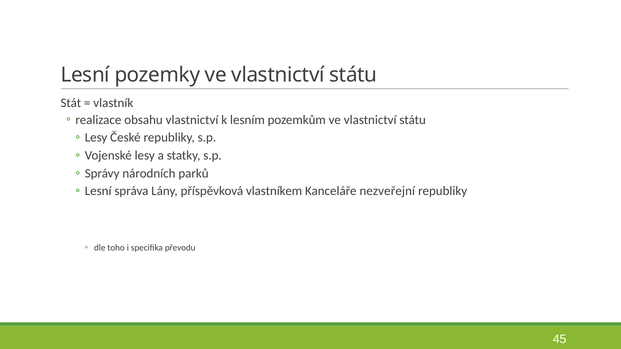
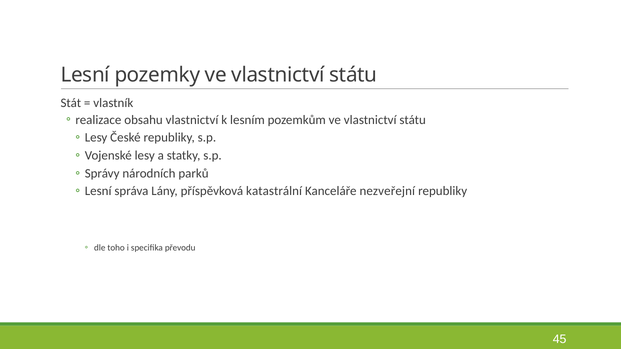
vlastníkem: vlastníkem -> katastrální
